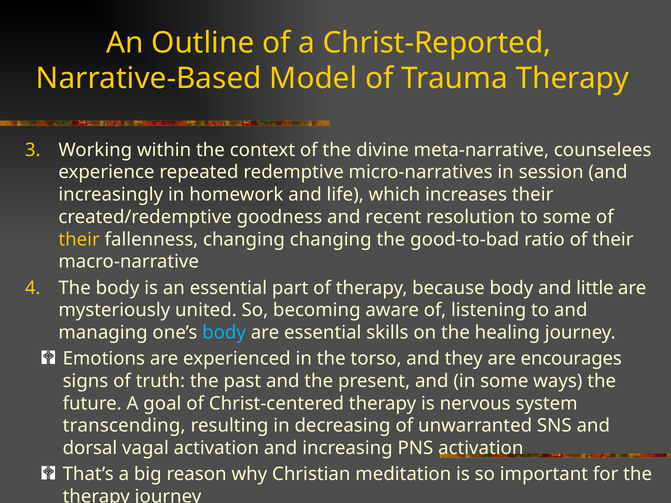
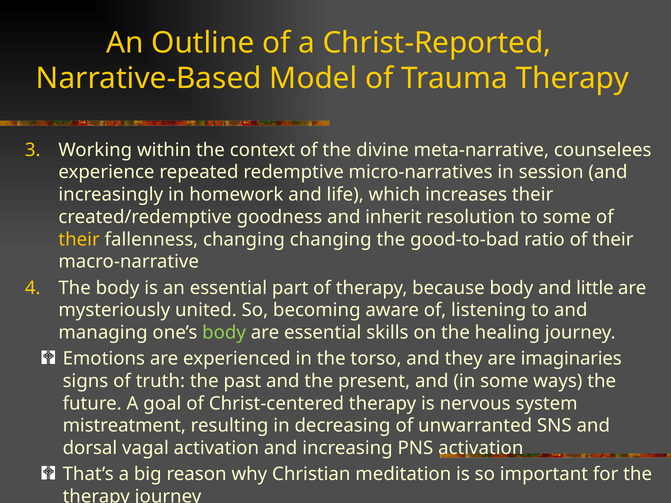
recent: recent -> inherit
body at (224, 333) colour: light blue -> light green
encourages: encourages -> imaginaries
transcending: transcending -> mistreatment
